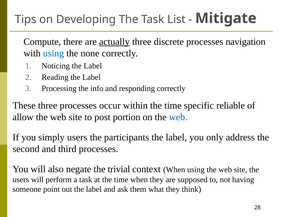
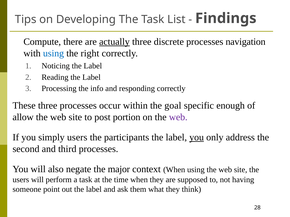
Mitigate: Mitigate -> Findings
none: none -> right
within the time: time -> goal
reliable: reliable -> enough
web at (178, 117) colour: blue -> purple
you at (197, 138) underline: none -> present
trivial: trivial -> major
